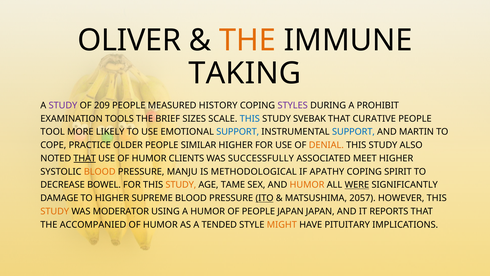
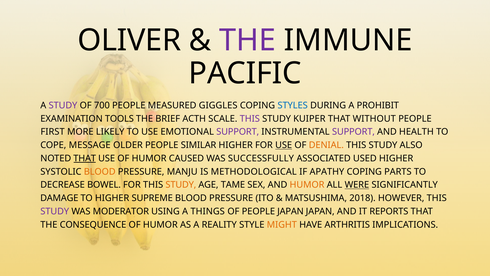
THE at (248, 40) colour: orange -> purple
TAKING: TAKING -> PACIFIC
209: 209 -> 700
HISTORY: HISTORY -> GIGGLES
STYLES colour: purple -> blue
SIZES: SIZES -> ACTH
THIS at (250, 119) colour: blue -> purple
SVEBAK: SVEBAK -> KUIPER
CURATIVE: CURATIVE -> WITHOUT
TOOL: TOOL -> FIRST
SUPPORT at (238, 132) colour: blue -> purple
SUPPORT at (353, 132) colour: blue -> purple
MARTIN: MARTIN -> HEALTH
PRACTICE: PRACTICE -> MESSAGE
USE at (284, 145) underline: none -> present
CLIENTS: CLIENTS -> CAUSED
MEET: MEET -> USED
SPIRIT: SPIRIT -> PARTS
ITO underline: present -> none
2057: 2057 -> 2018
STUDY at (55, 211) colour: orange -> purple
A HUMOR: HUMOR -> THINGS
ACCOMPANIED: ACCOMPANIED -> CONSEQUENCE
TENDED: TENDED -> REALITY
PITUITARY: PITUITARY -> ARTHRITIS
